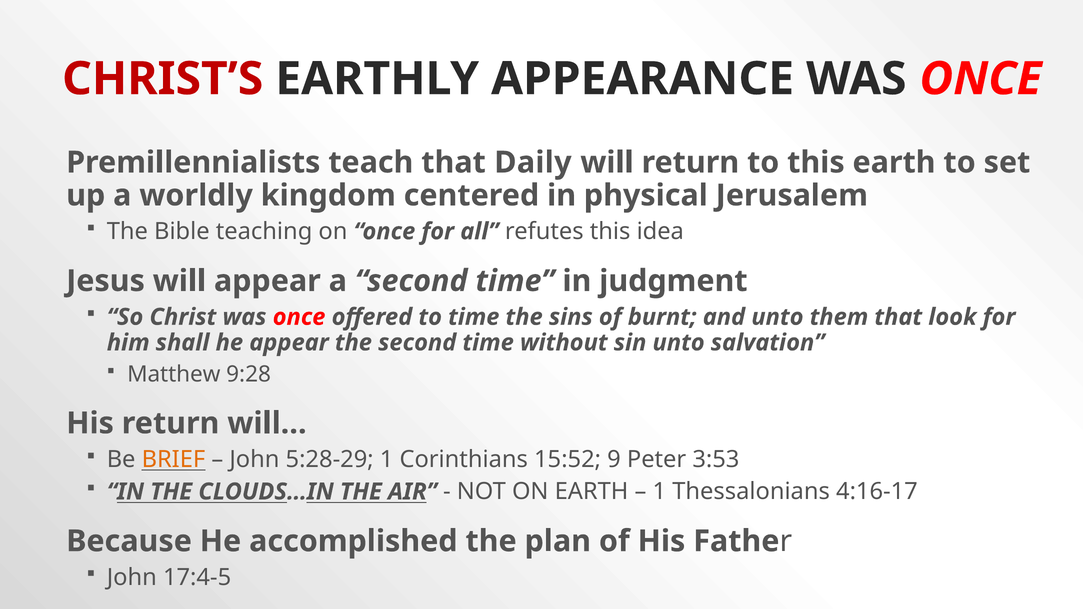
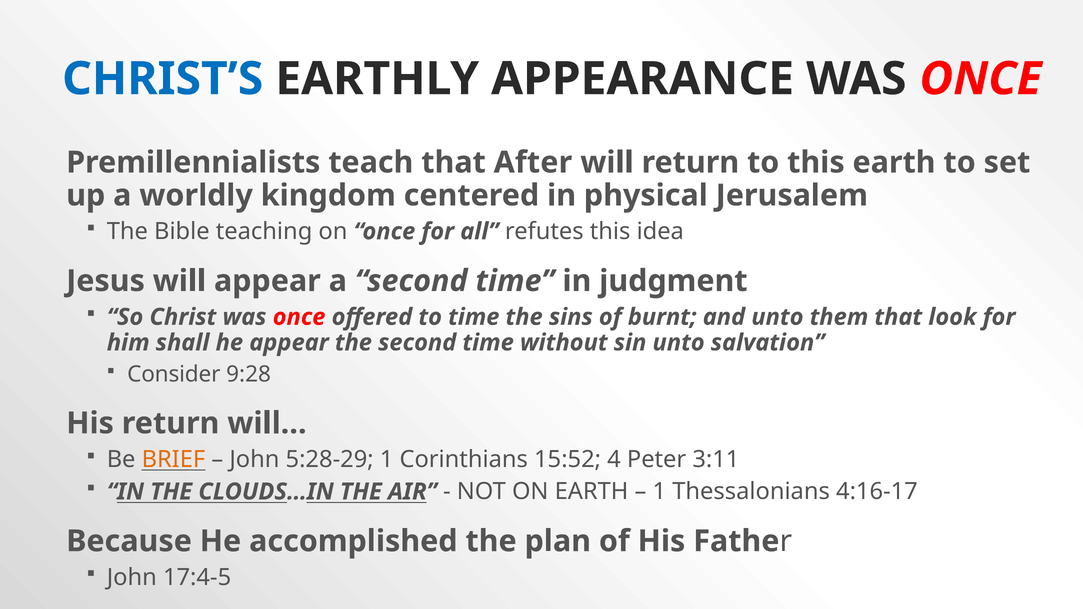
CHRIST’S colour: red -> blue
Daily: Daily -> After
Matthew: Matthew -> Consider
9: 9 -> 4
3:53: 3:53 -> 3:11
